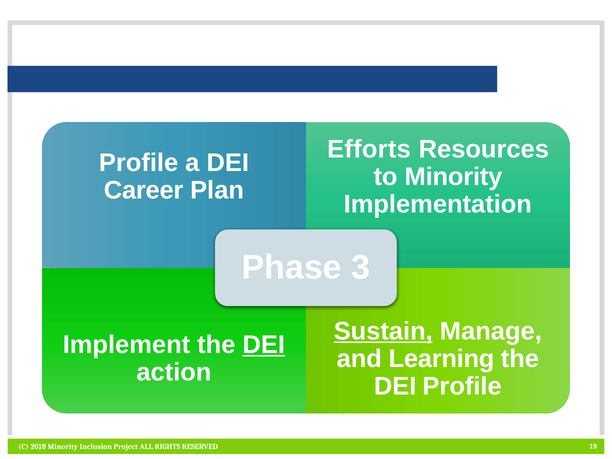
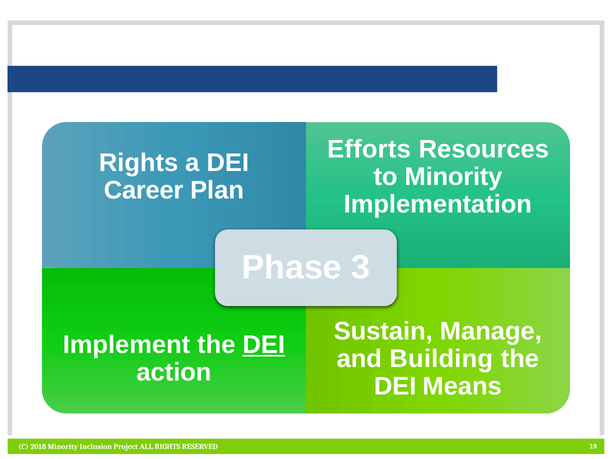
Profile at (139, 163): Profile -> Rights
Sustain underline: present -> none
Learning: Learning -> Building
DEI Profile: Profile -> Means
